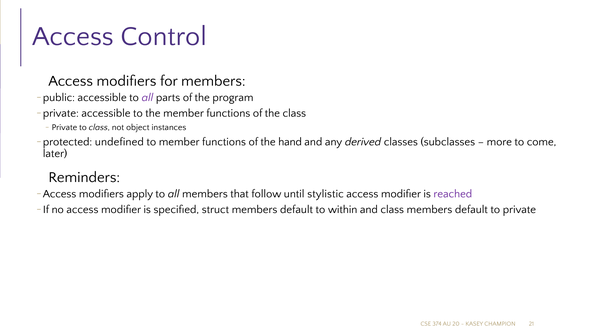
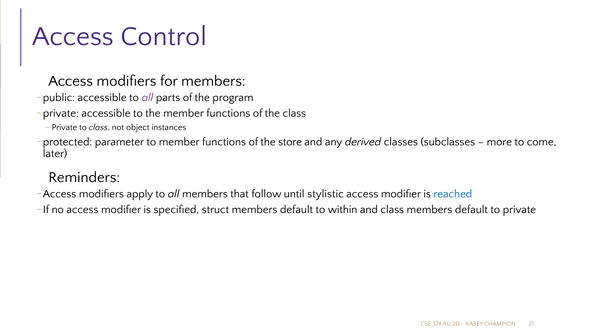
undefined: undefined -> parameter
hand: hand -> store
reached colour: purple -> blue
